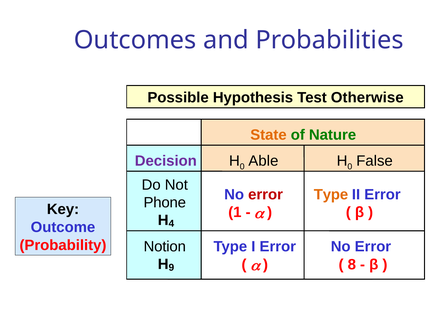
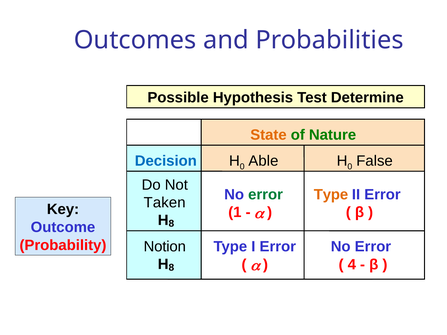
Otherwise: Otherwise -> Determine
Decision colour: purple -> blue
error at (266, 195) colour: red -> green
Phone: Phone -> Taken
4 at (171, 224): 4 -> 8
9 at (171, 268): 9 -> 8
8: 8 -> 4
